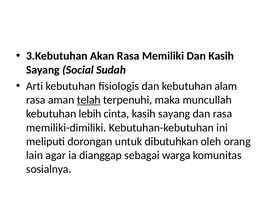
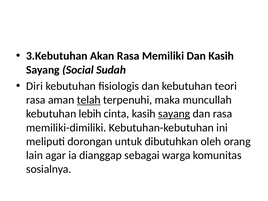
Arti: Arti -> Diri
alam: alam -> teori
sayang at (174, 114) underline: none -> present
